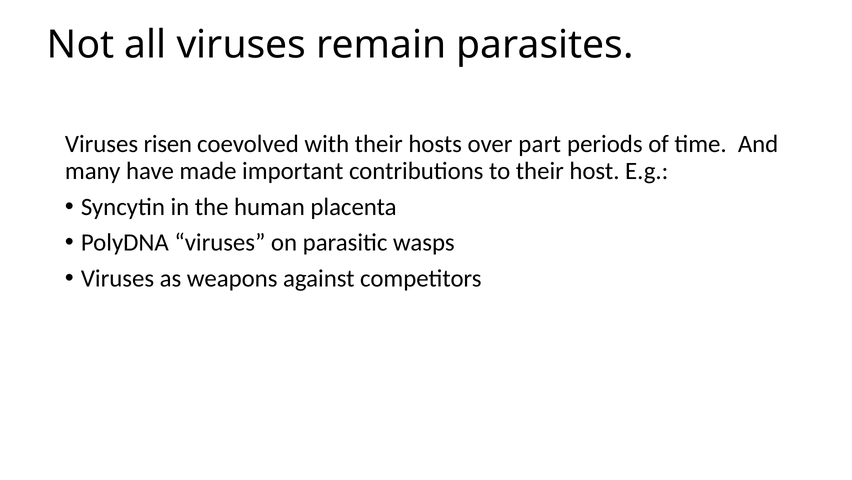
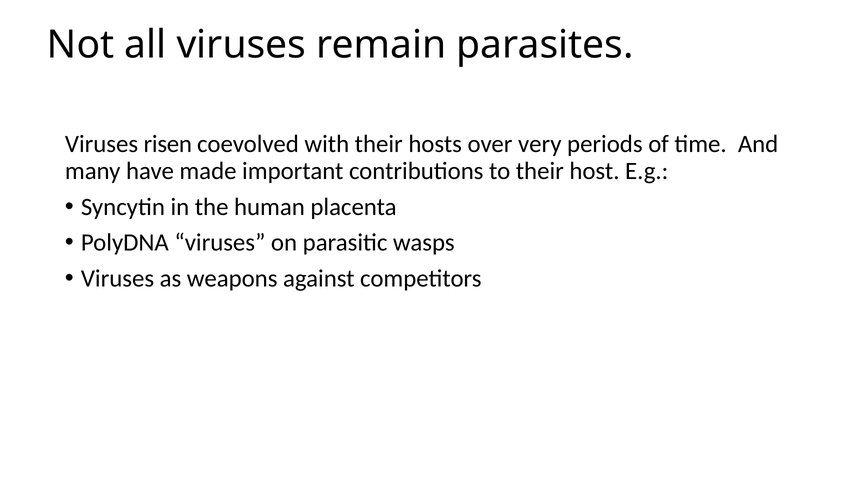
part: part -> very
